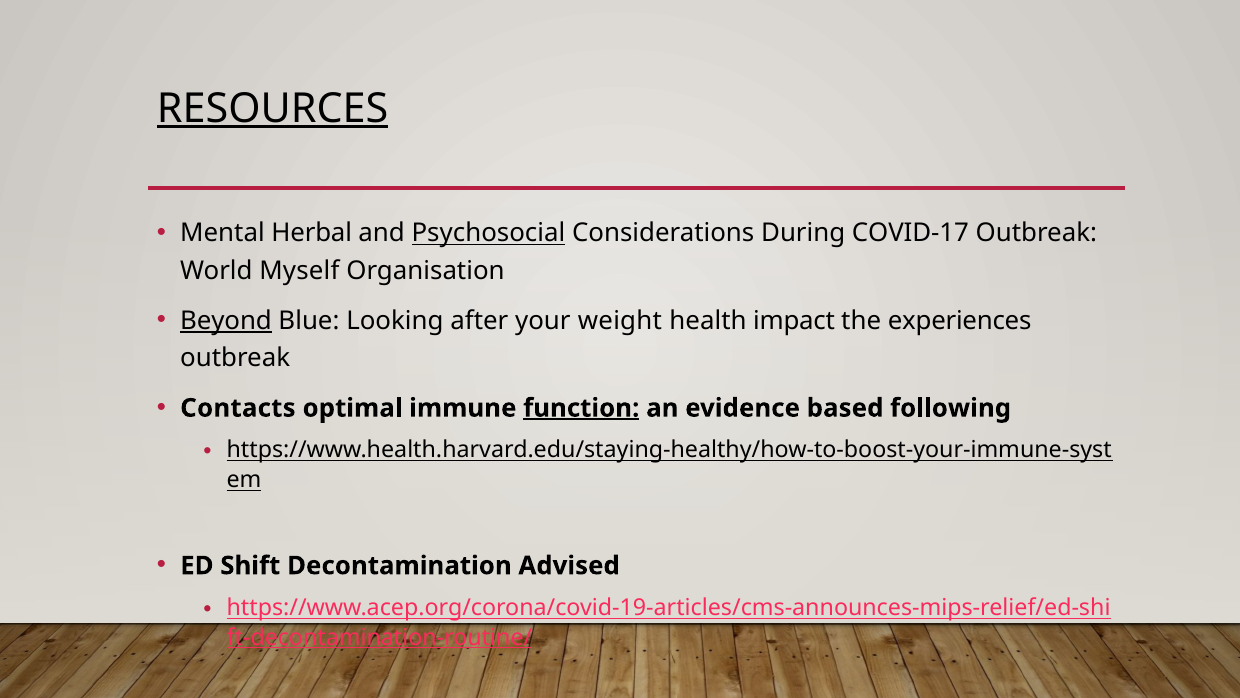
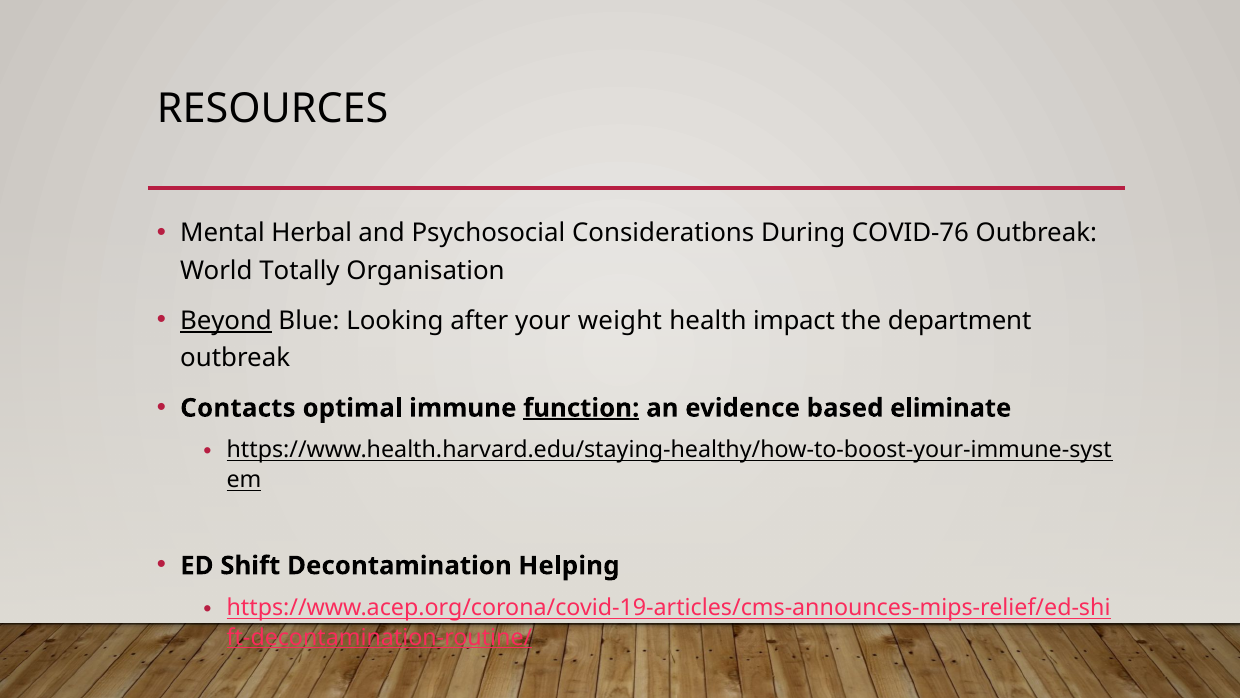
RESOURCES underline: present -> none
Psychosocial underline: present -> none
COVID-17: COVID-17 -> COVID-76
Myself: Myself -> Totally
experiences: experiences -> department
following: following -> eliminate
Advised: Advised -> Helping
